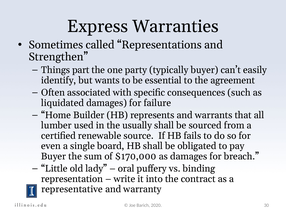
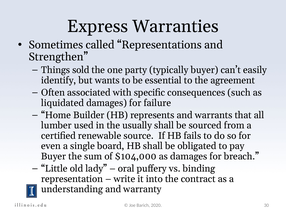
part: part -> sold
$170,000: $170,000 -> $104,000
representative: representative -> understanding
